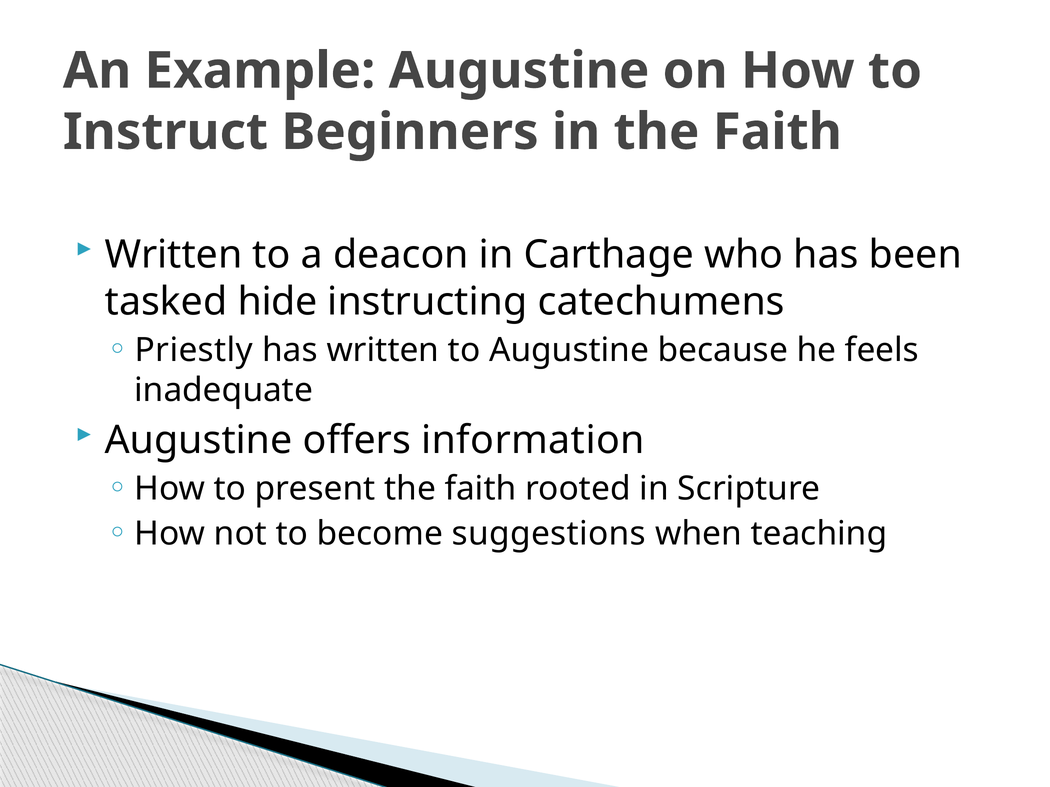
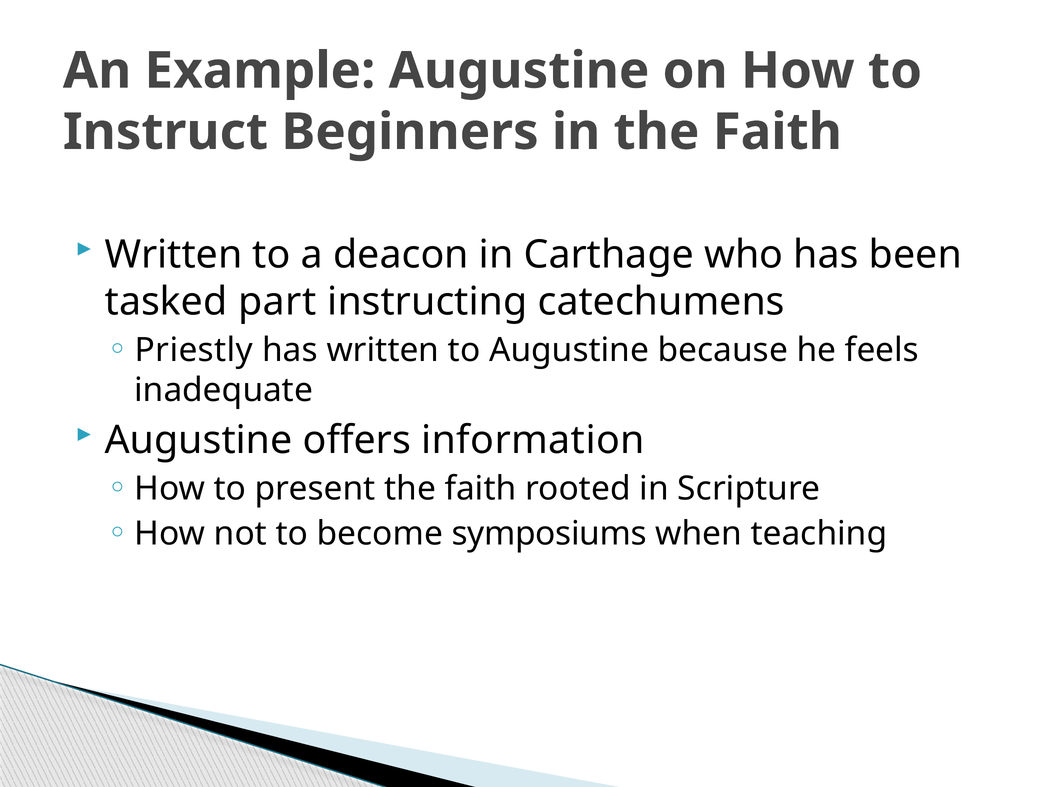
hide: hide -> part
suggestions: suggestions -> symposiums
